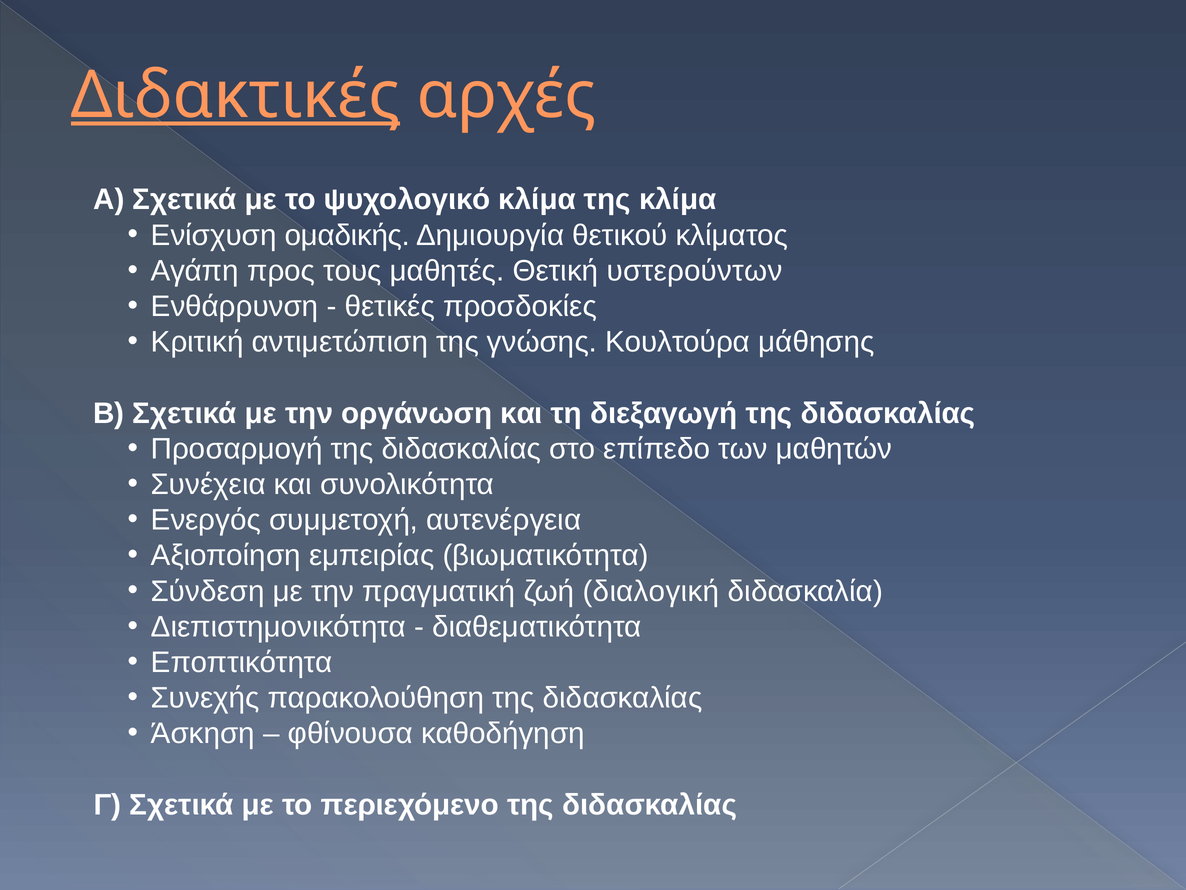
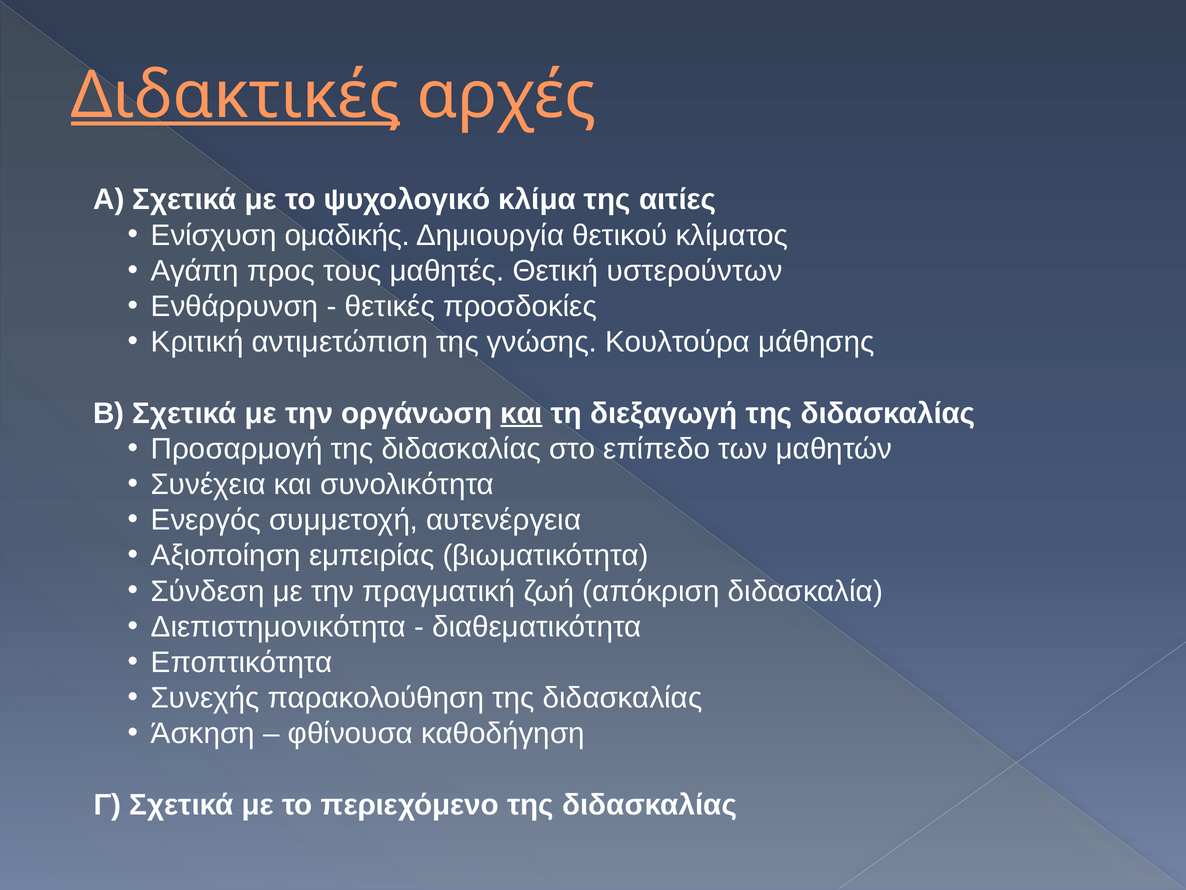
της κλίμα: κλίμα -> αιτίες
και at (522, 413) underline: none -> present
διαλογική: διαλογική -> απόκριση
